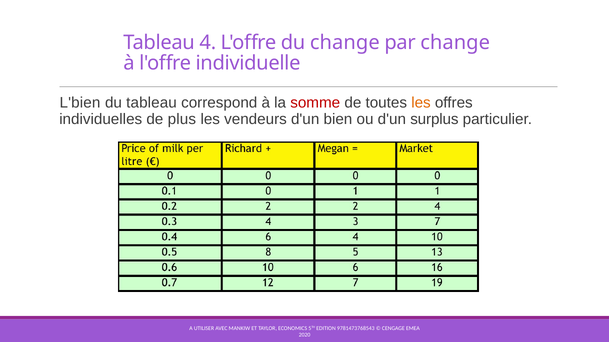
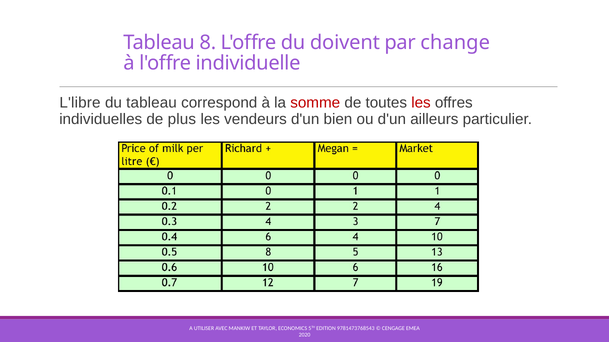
4: 4 -> 8
du change: change -> doivent
L'bien: L'bien -> L'libre
les at (421, 103) colour: orange -> red
surplus: surplus -> ailleurs
